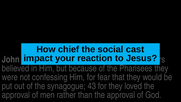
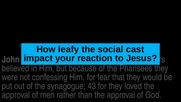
chief: chief -> leafy
